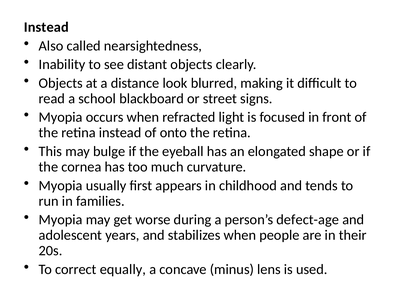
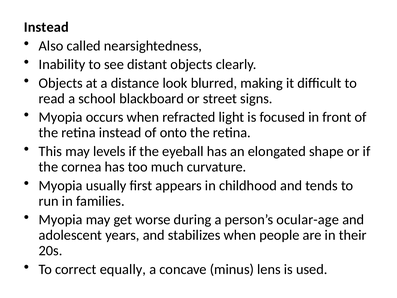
bulge: bulge -> levels
defect-age: defect-age -> ocular-age
